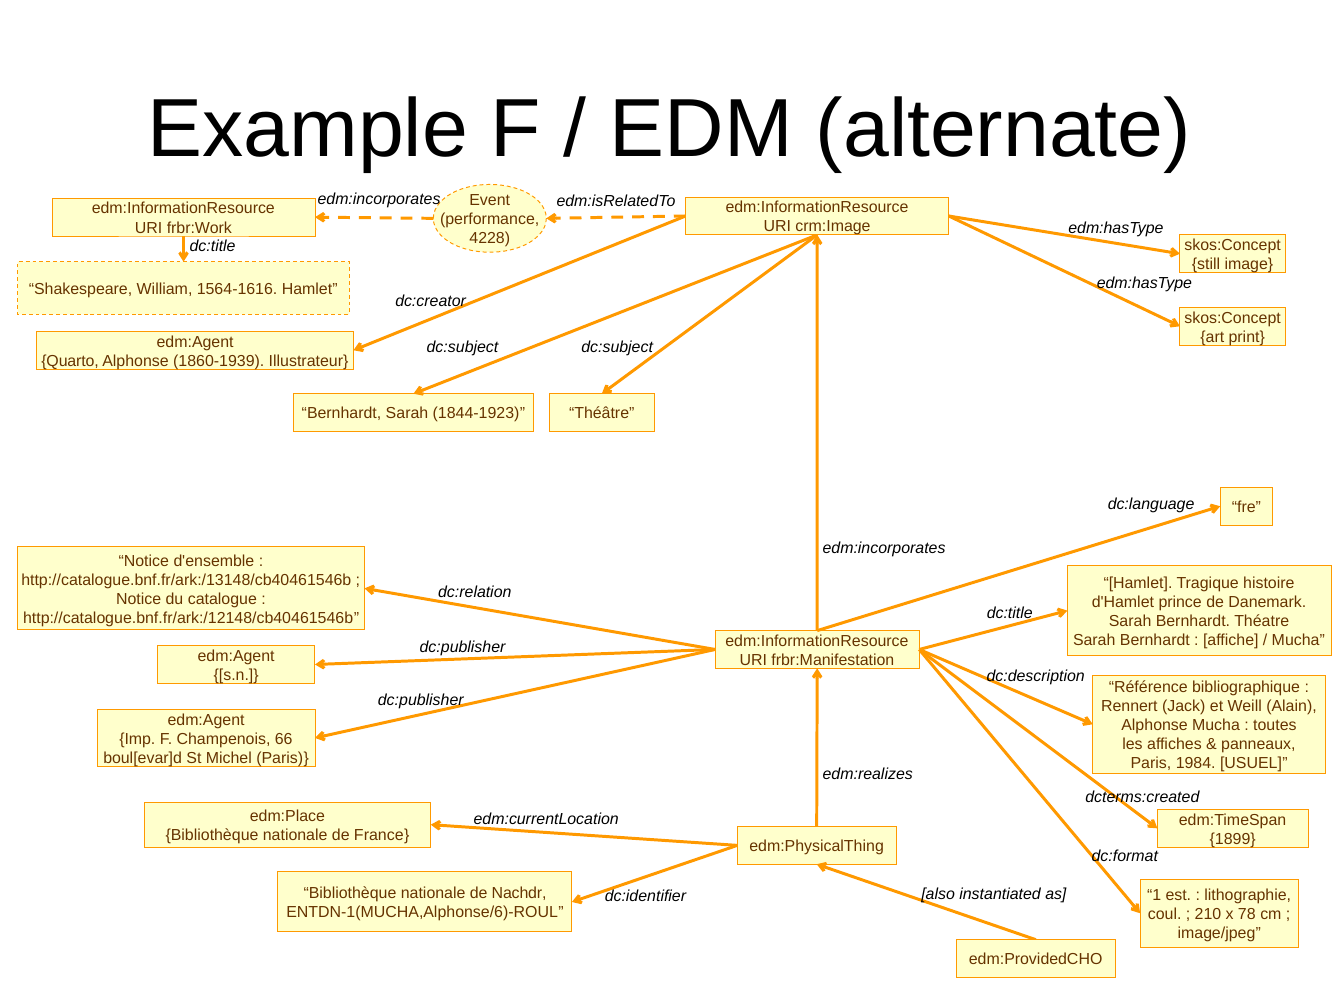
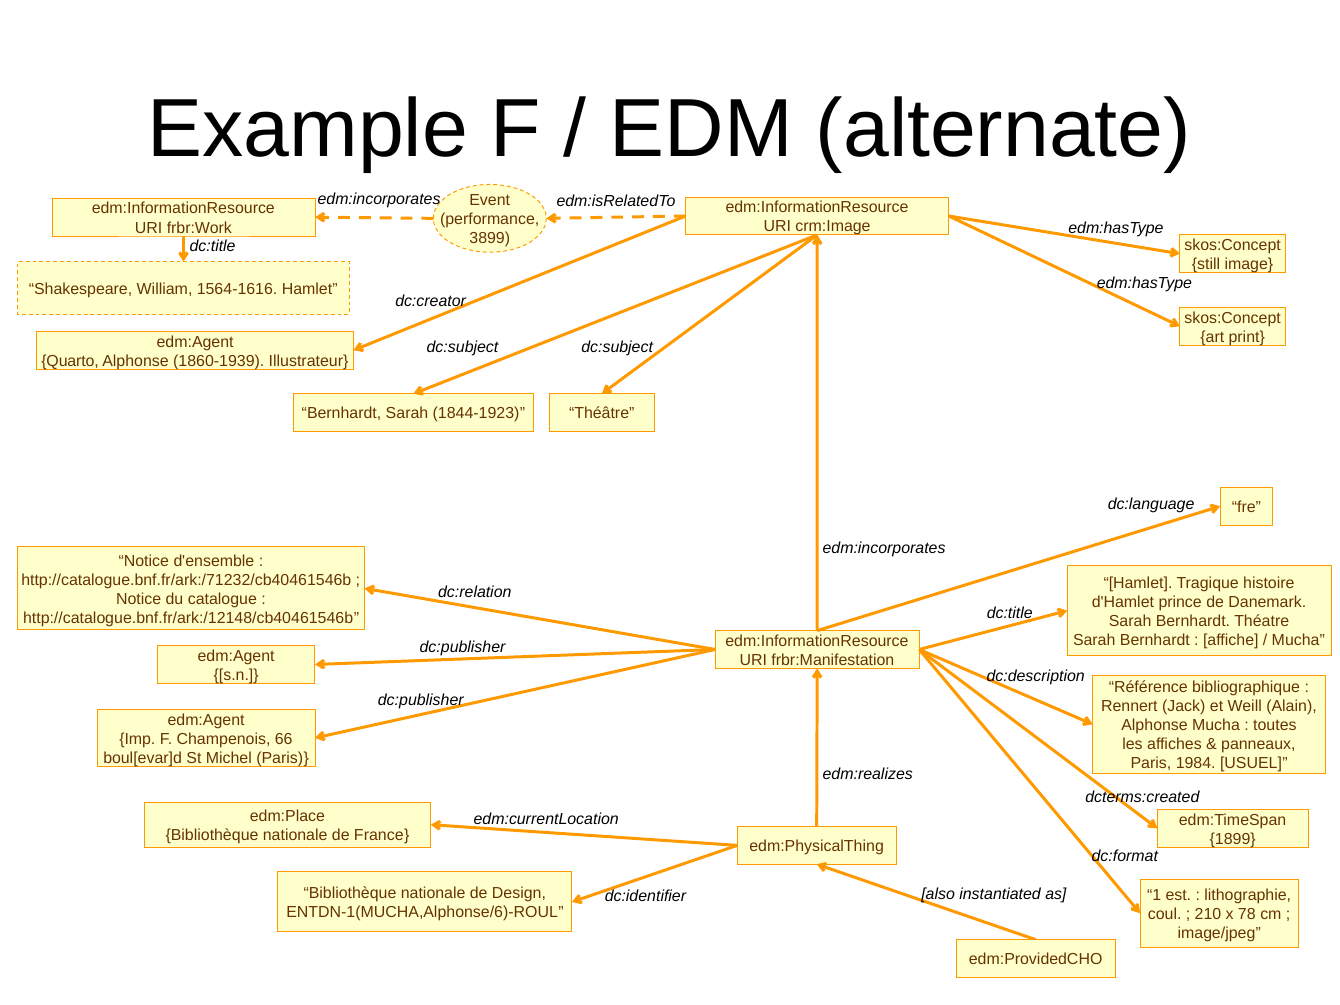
4228: 4228 -> 3899
http://catalogue.bnf.fr/ark:/13148/cb40461546b: http://catalogue.bnf.fr/ark:/13148/cb40461546b -> http://catalogue.bnf.fr/ark:/71232/cb40461546b
Nachdr: Nachdr -> Design
